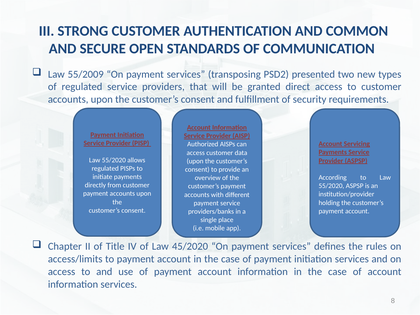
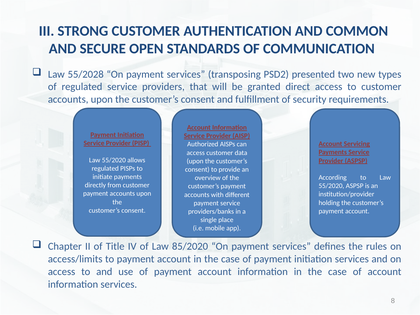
55/2009: 55/2009 -> 55/2028
45/2020: 45/2020 -> 85/2020
